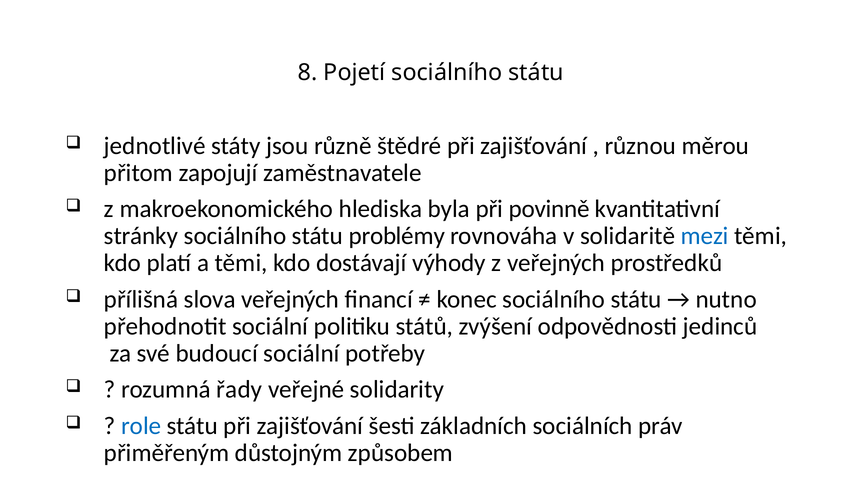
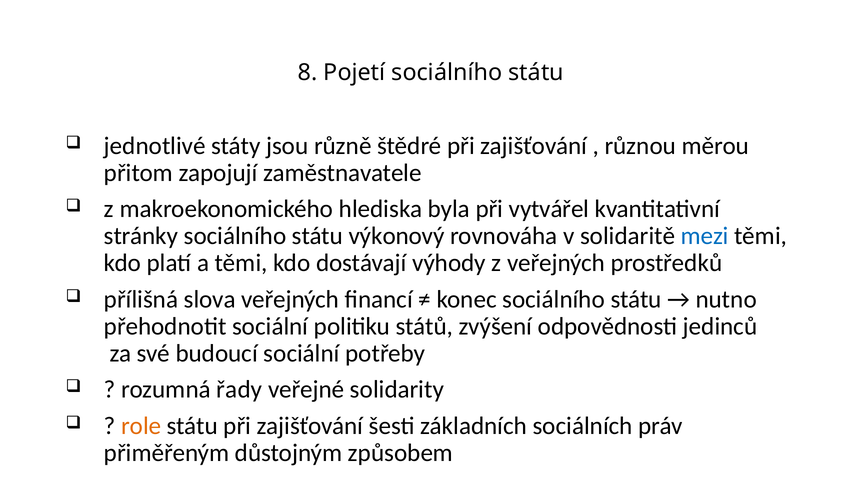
povinně: povinně -> vytvářel
problémy: problémy -> výkonový
role colour: blue -> orange
